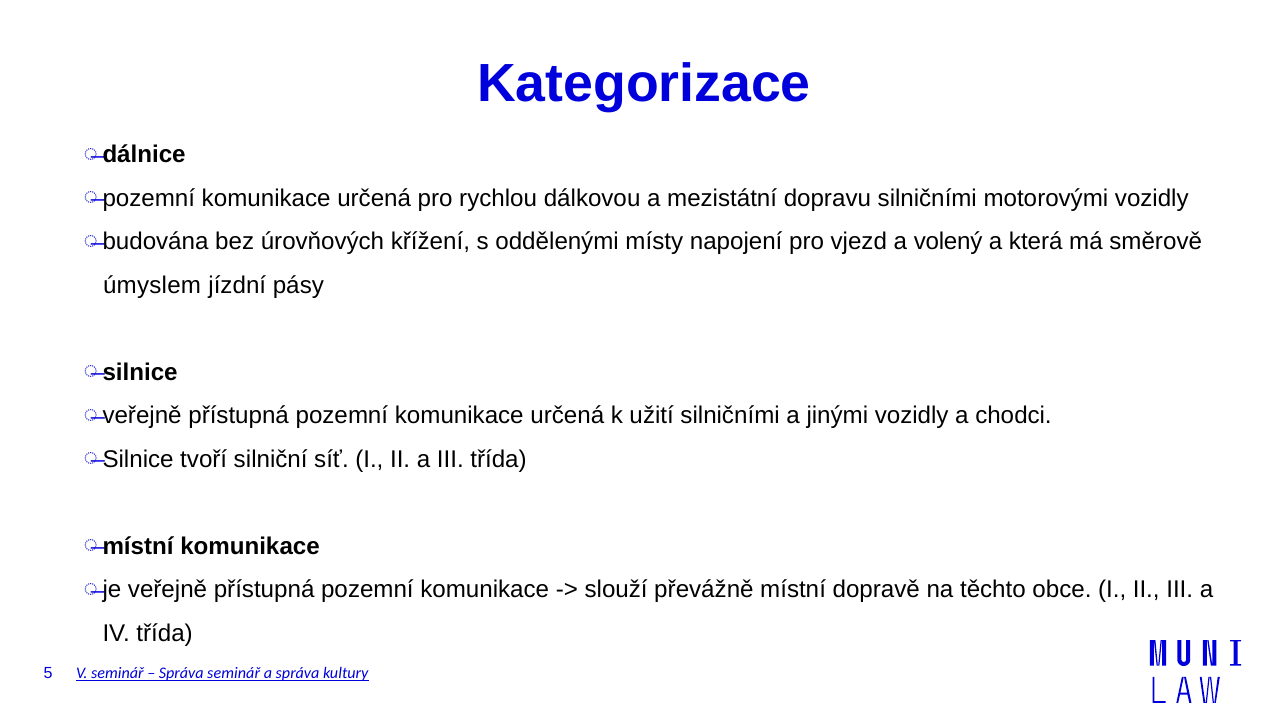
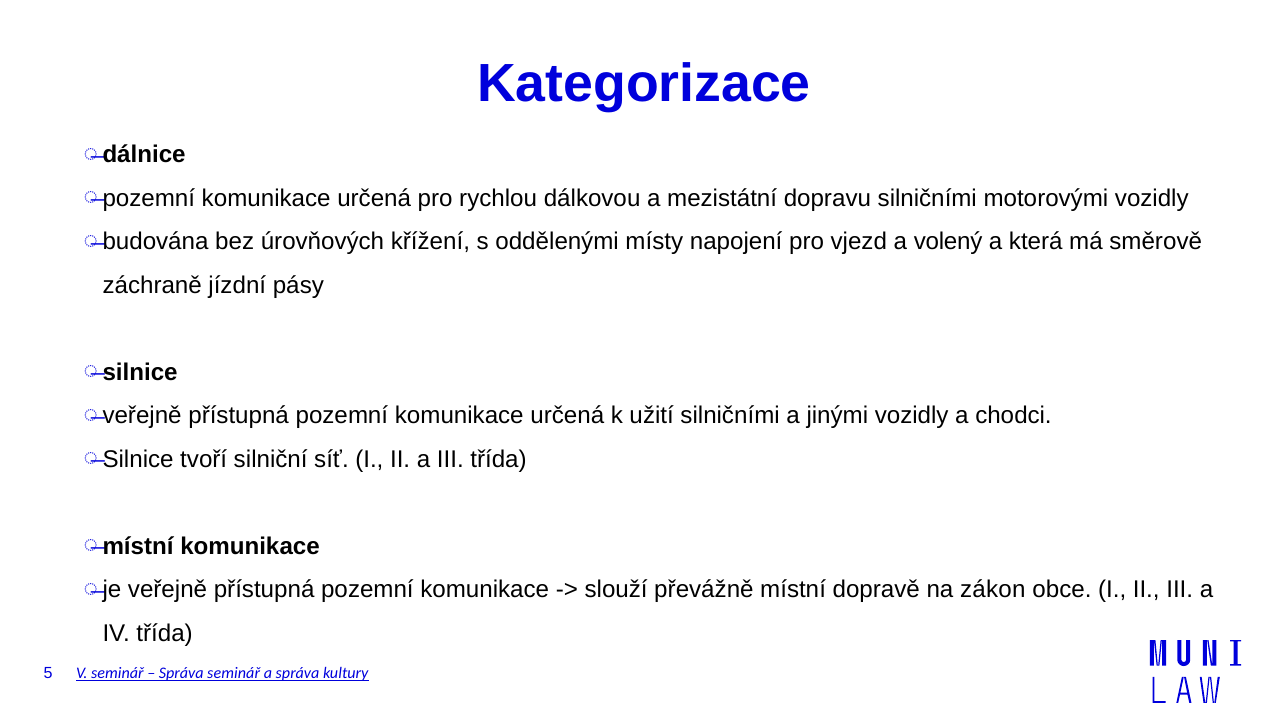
úmyslem: úmyslem -> záchraně
těchto: těchto -> zákon
